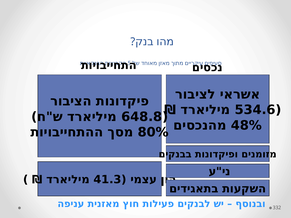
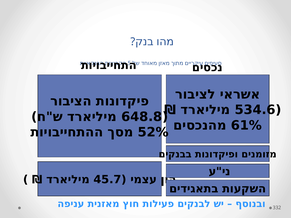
48%: 48% -> 61%
80%: 80% -> 52%
41.3: 41.3 -> 45.7
